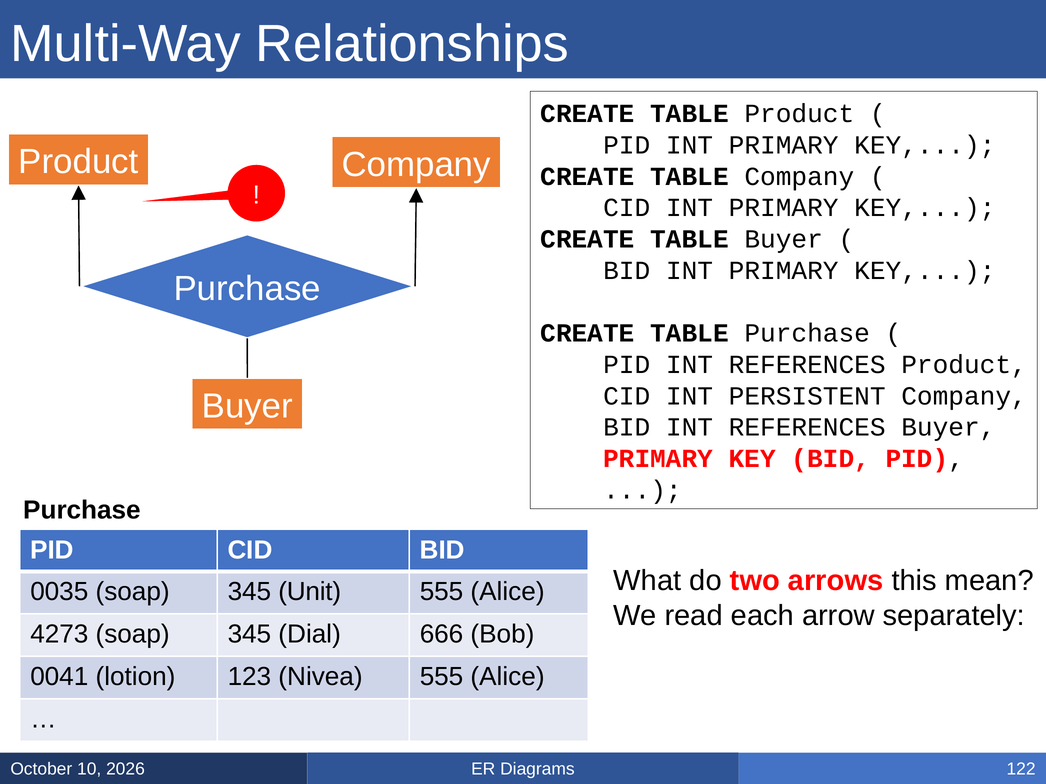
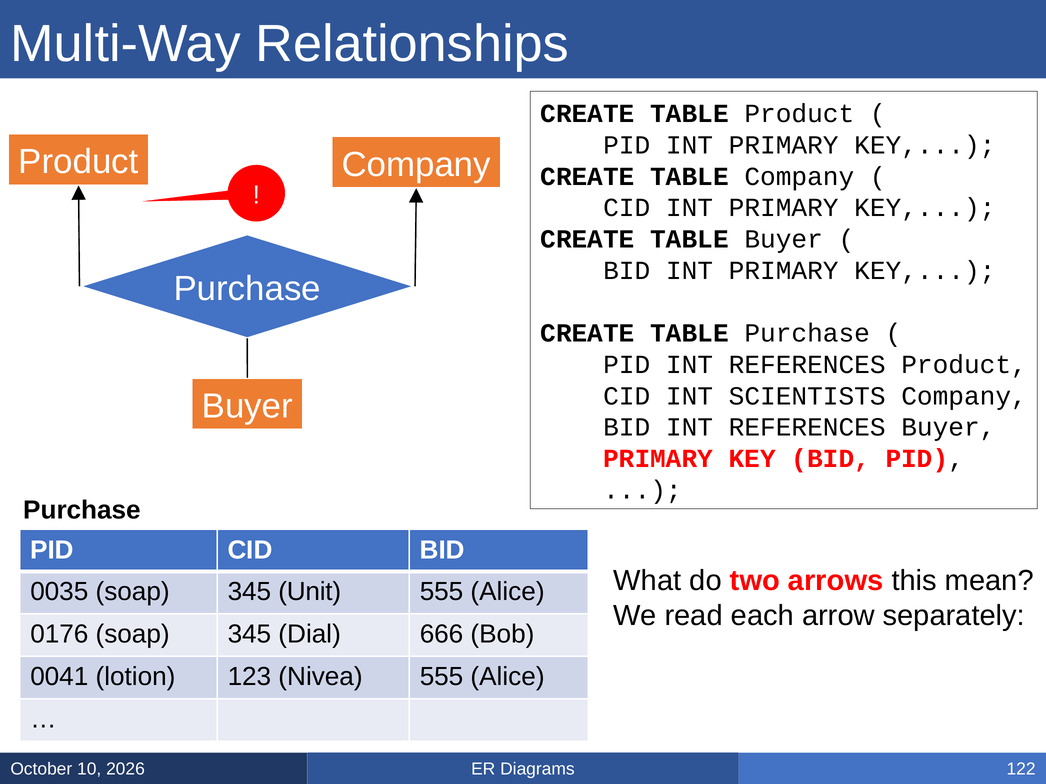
PERSISTENT: PERSISTENT -> SCIENTISTS
4273: 4273 -> 0176
